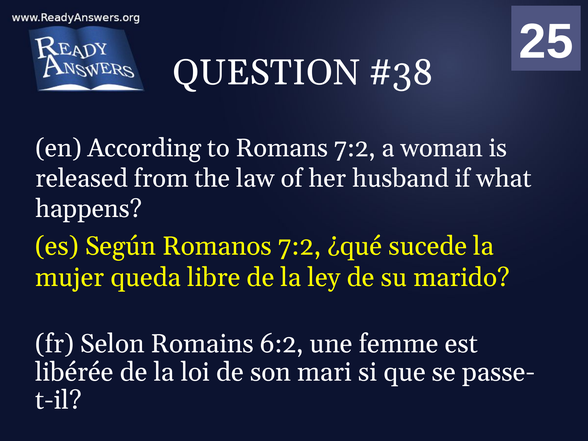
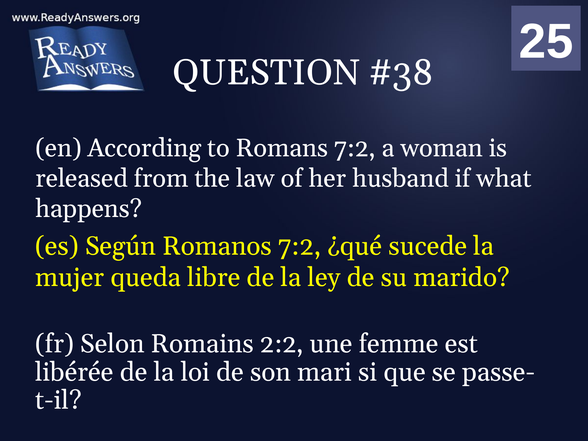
6:2: 6:2 -> 2:2
